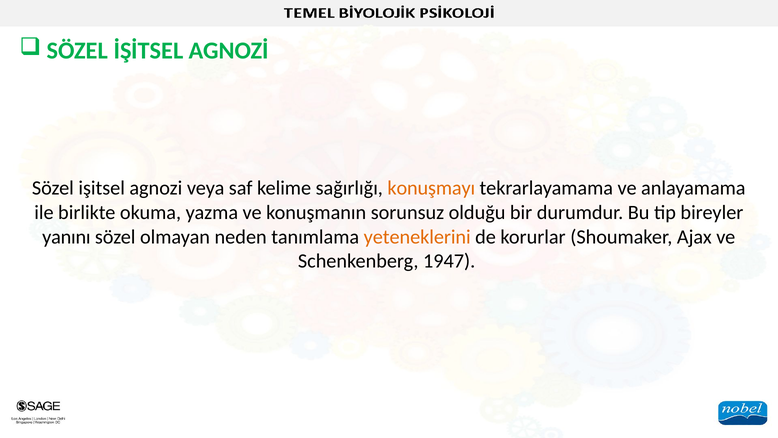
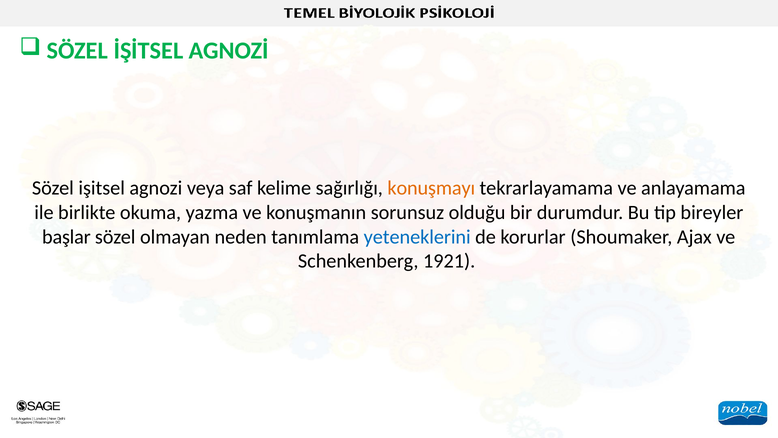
yanını: yanını -> başlar
yeteneklerini colour: orange -> blue
1947: 1947 -> 1921
